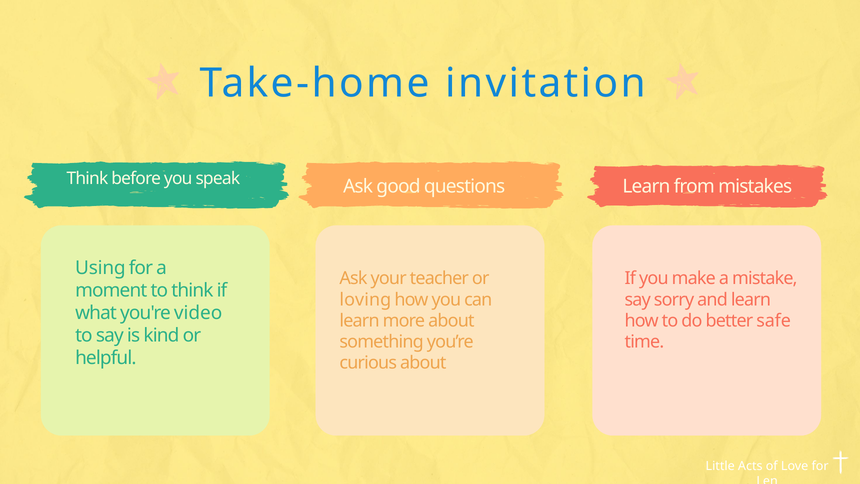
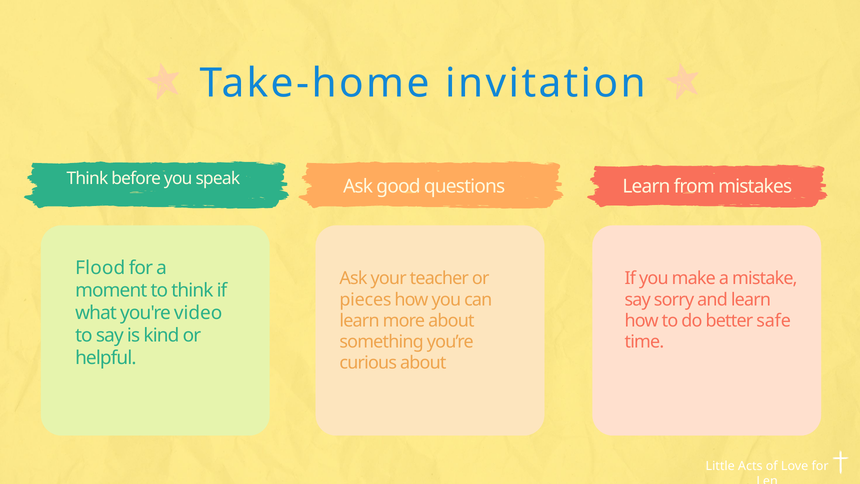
Using: Using -> Flood
loving: loving -> pieces
